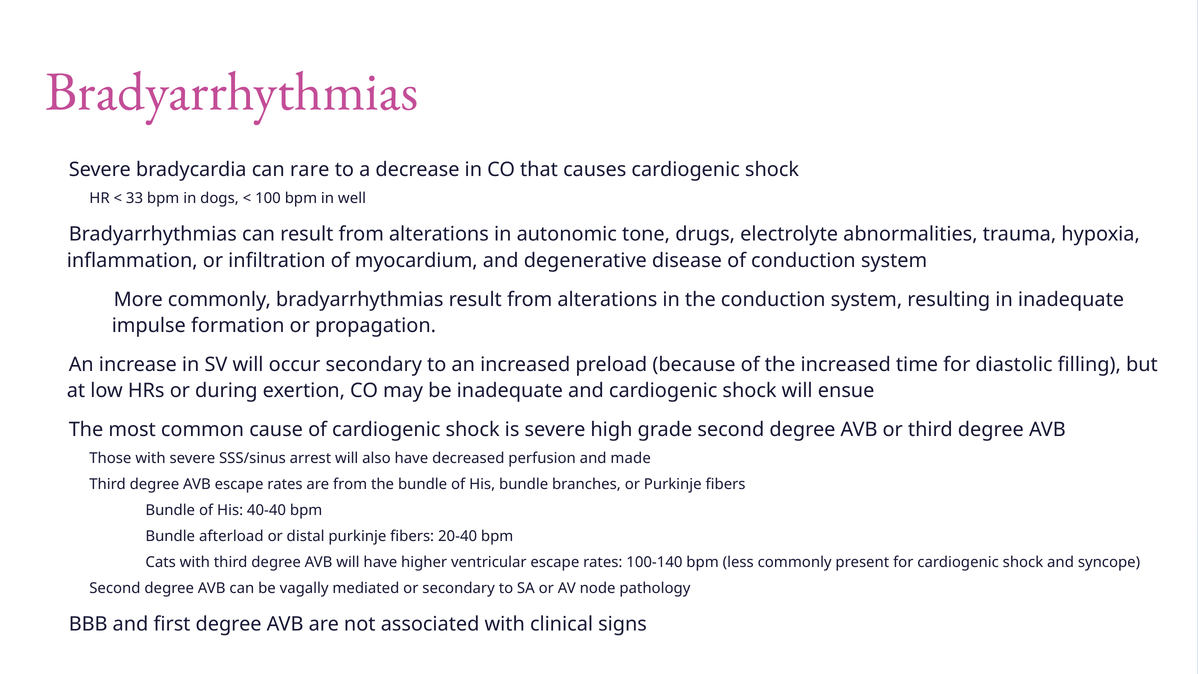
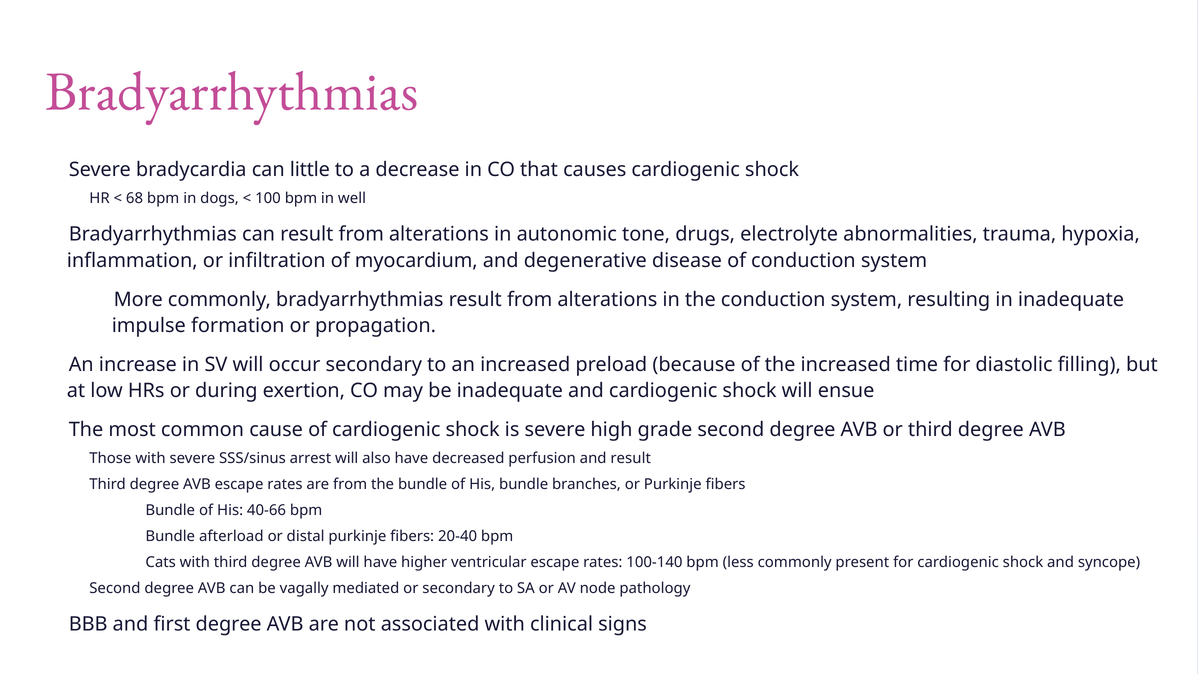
rare: rare -> little
33: 33 -> 68
and made: made -> result
40-40: 40-40 -> 40-66
